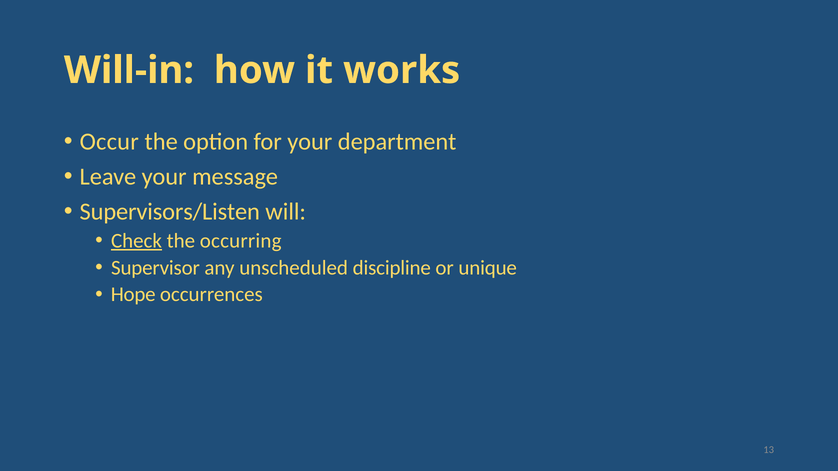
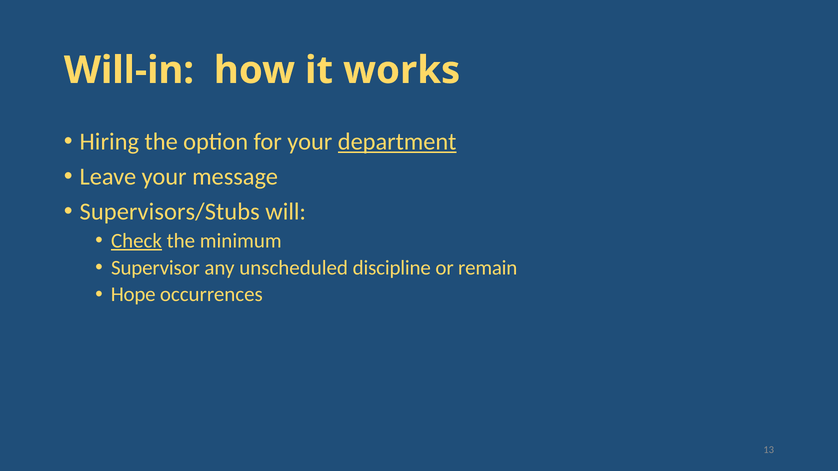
Occur: Occur -> Hiring
department underline: none -> present
Supervisors/Listen: Supervisors/Listen -> Supervisors/Stubs
occurring: occurring -> minimum
unique: unique -> remain
